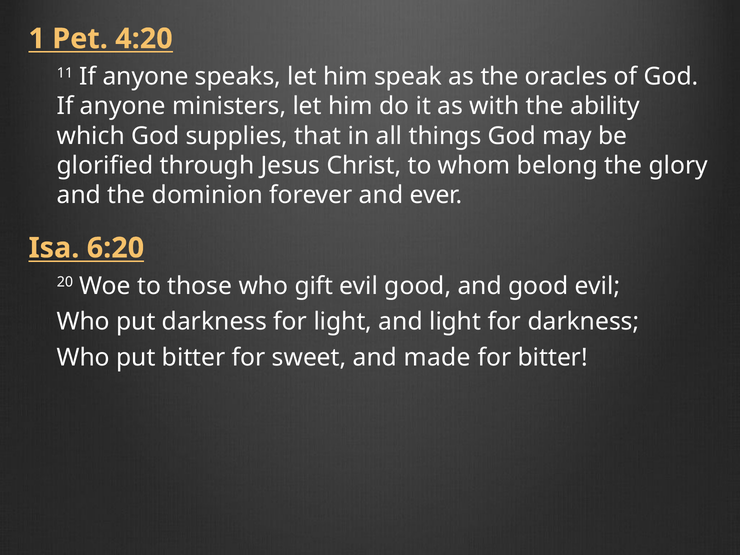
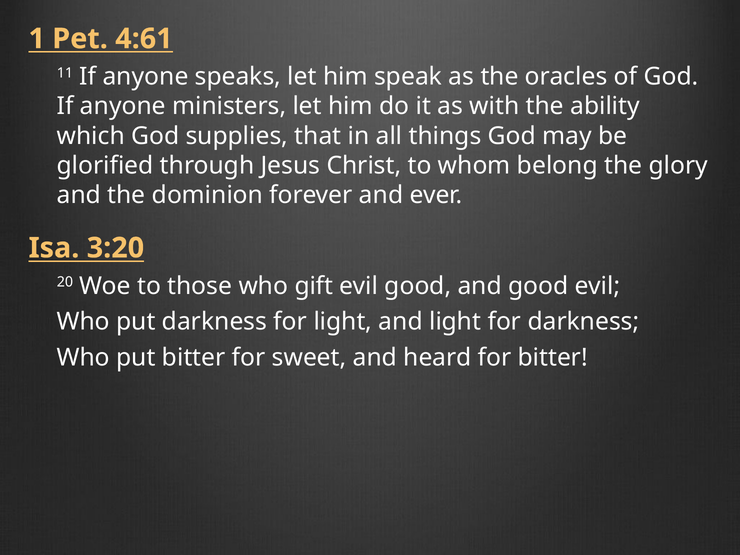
4:20: 4:20 -> 4:61
6:20: 6:20 -> 3:20
made: made -> heard
